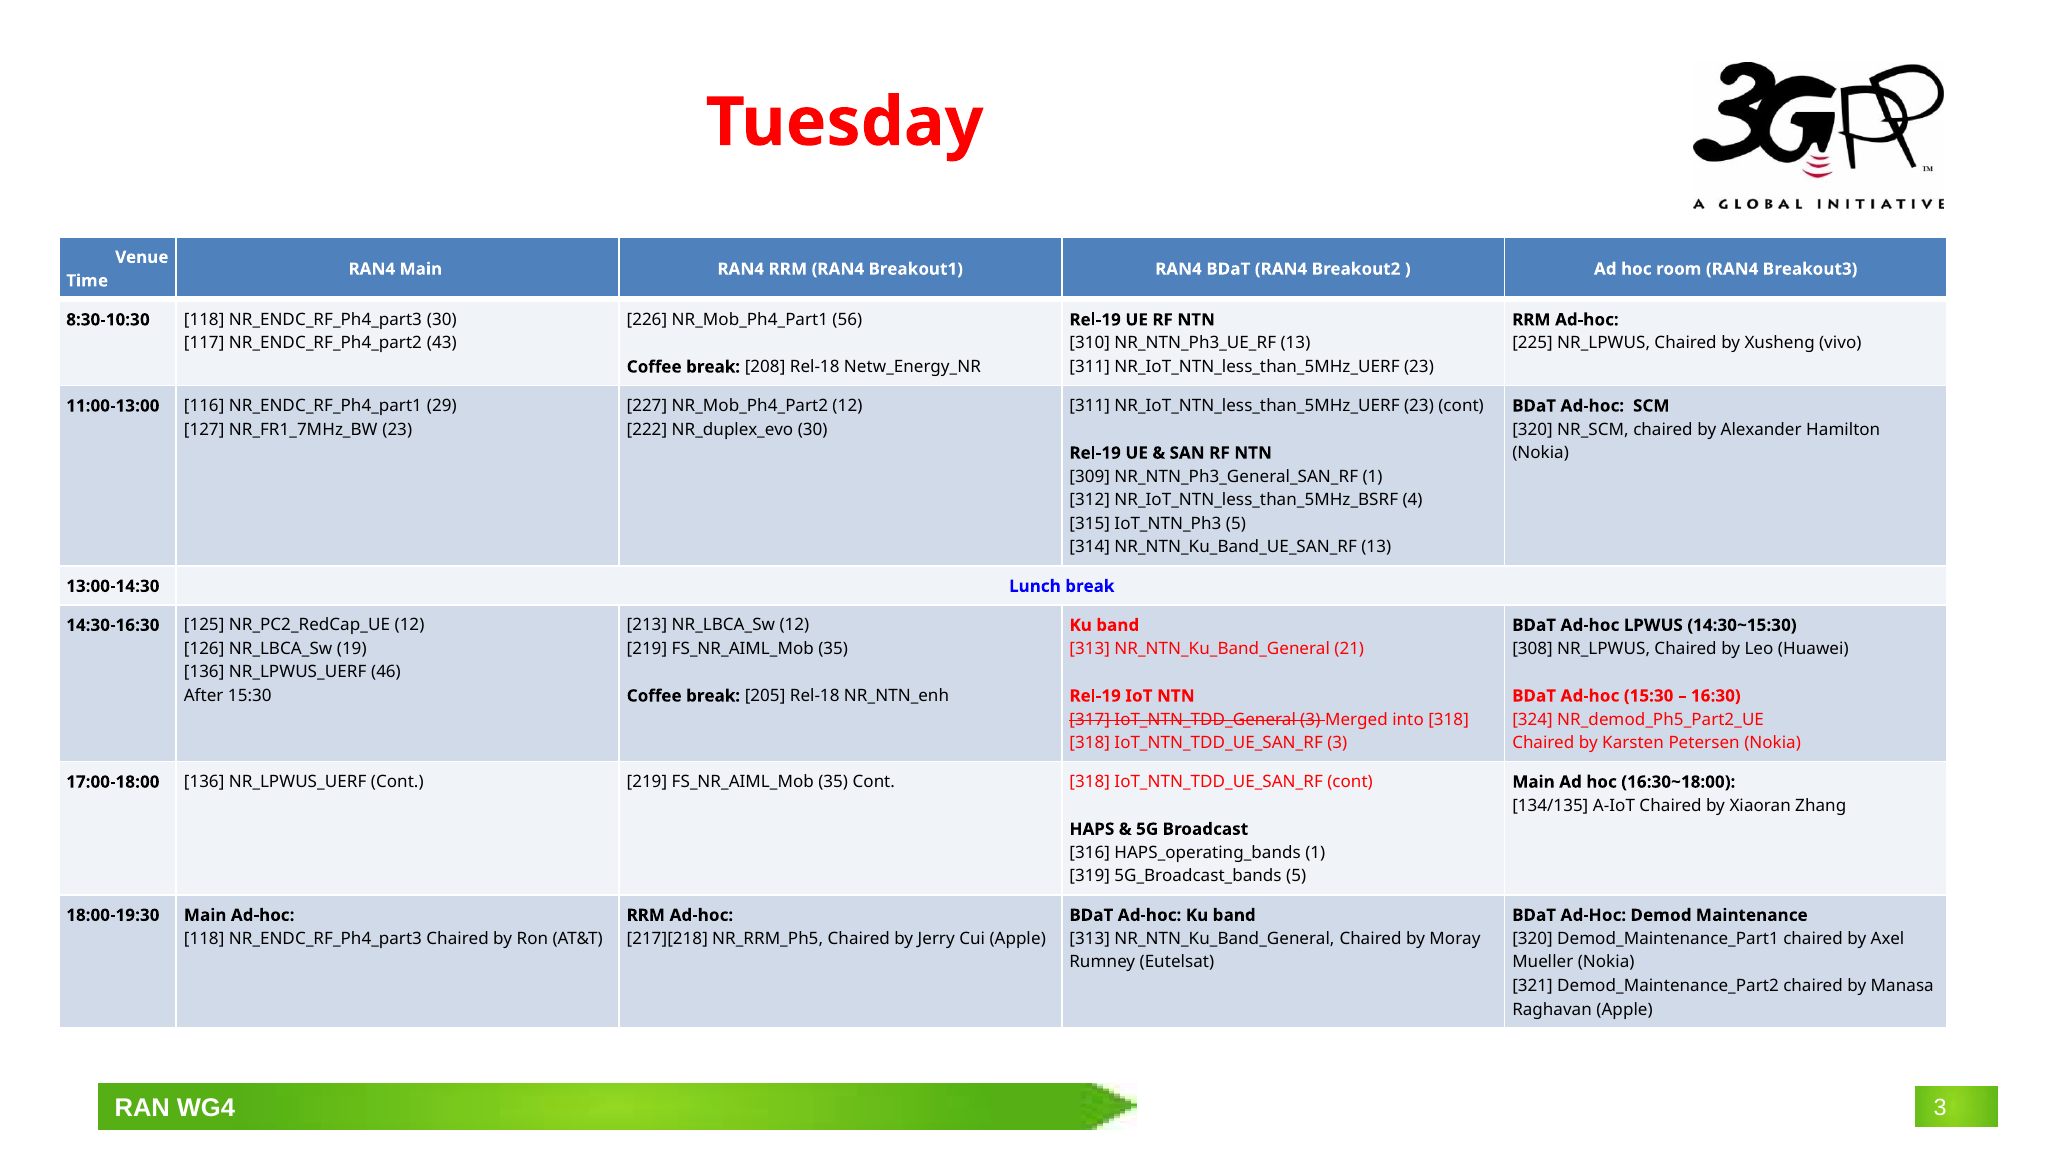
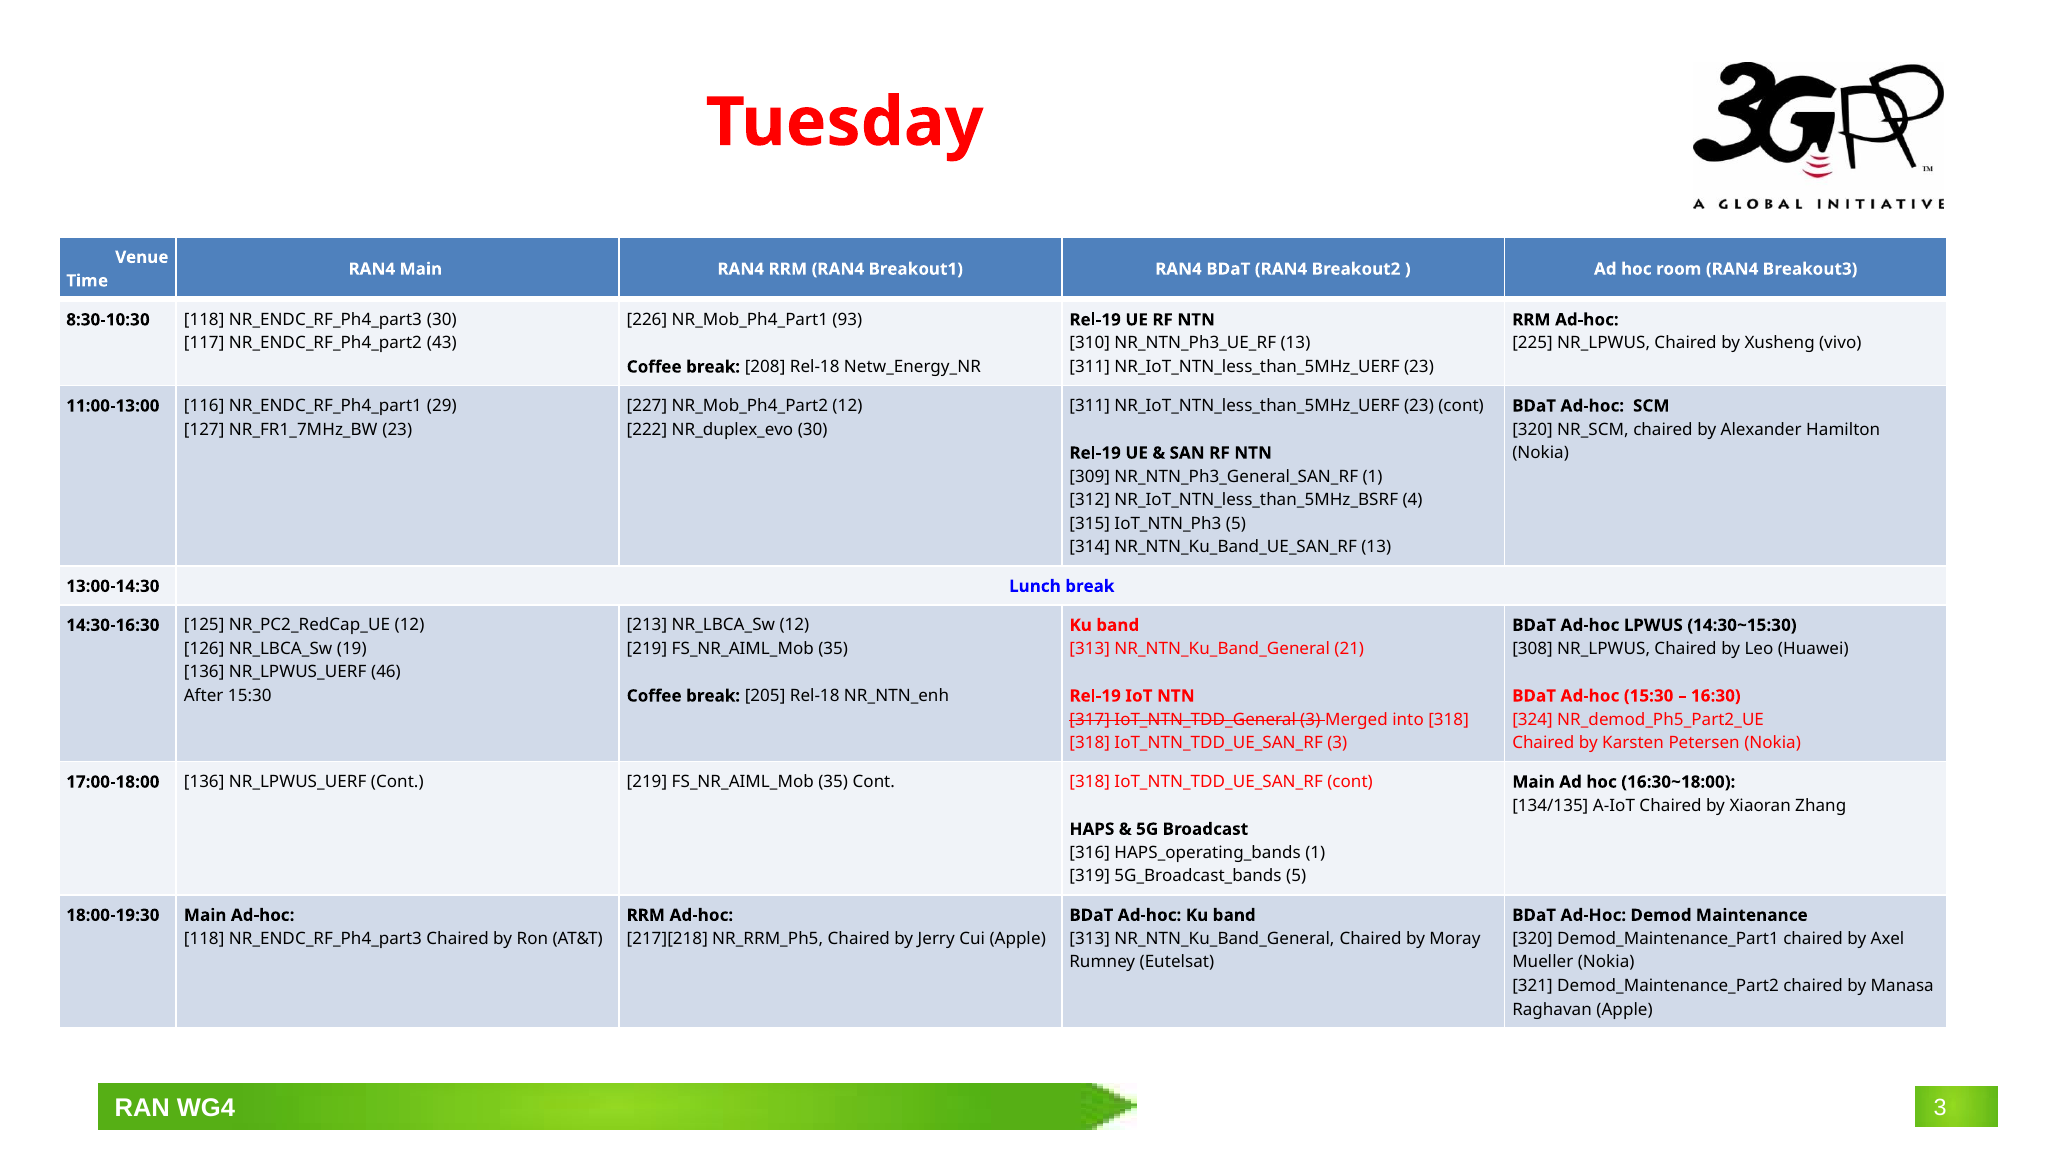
56: 56 -> 93
